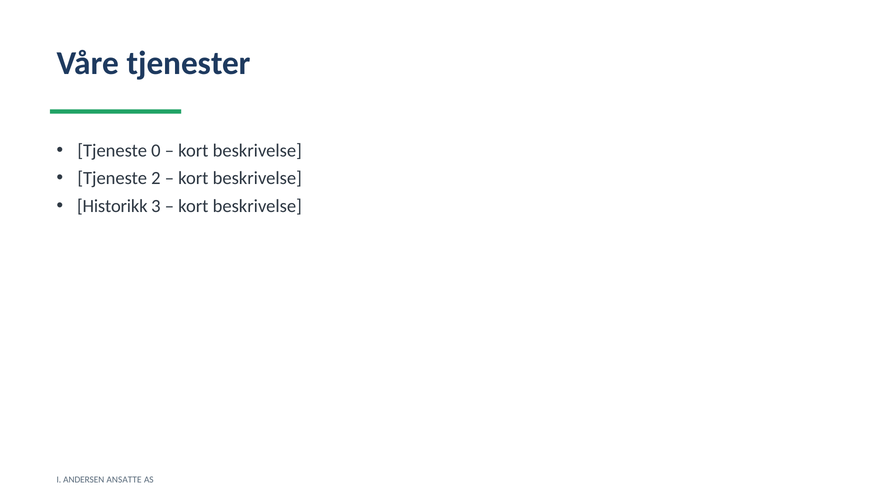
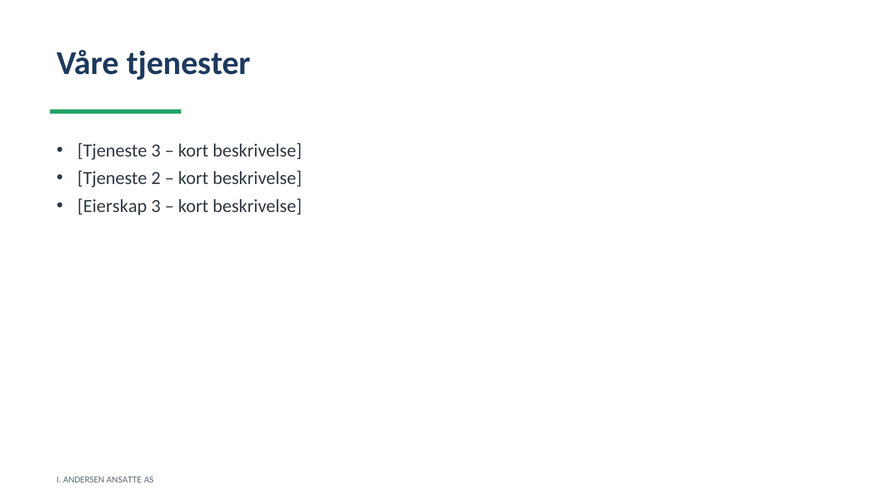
Tjeneste 0: 0 -> 3
Historikk: Historikk -> Eierskap
